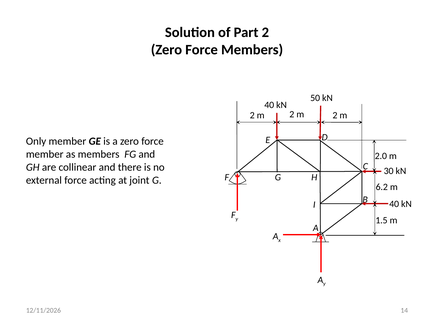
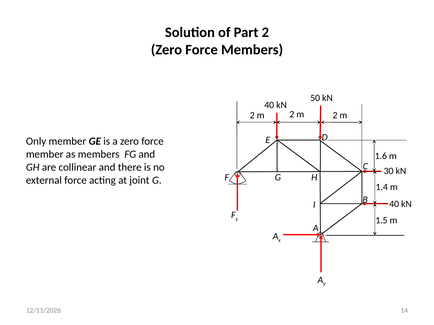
2.0: 2.0 -> 1.6
6.2: 6.2 -> 1.4
